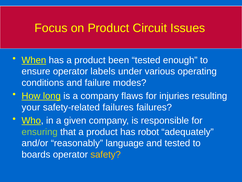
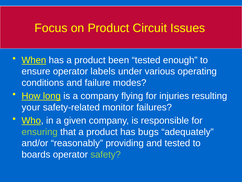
flaws: flaws -> flying
safety-related failures: failures -> monitor
robot: robot -> bugs
language: language -> providing
safety colour: yellow -> light green
